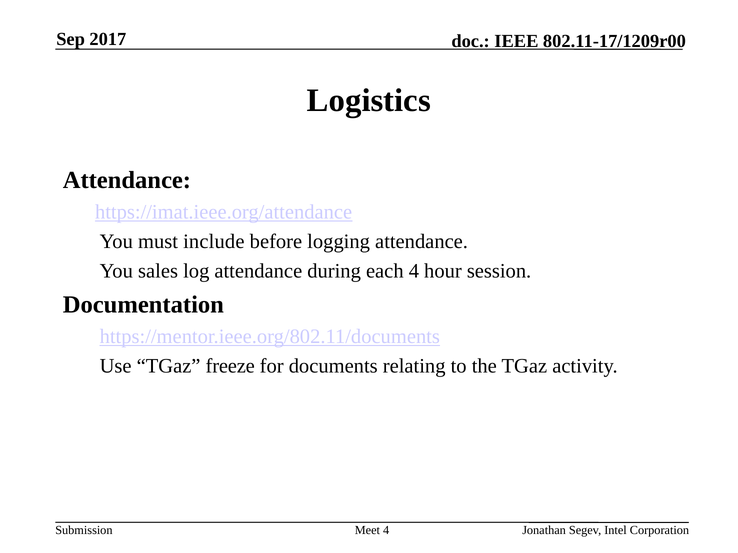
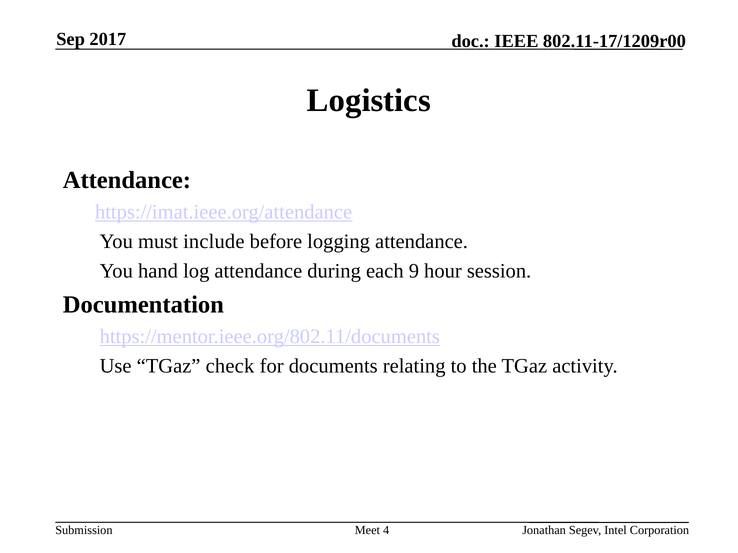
sales: sales -> hand
each 4: 4 -> 9
freeze: freeze -> check
